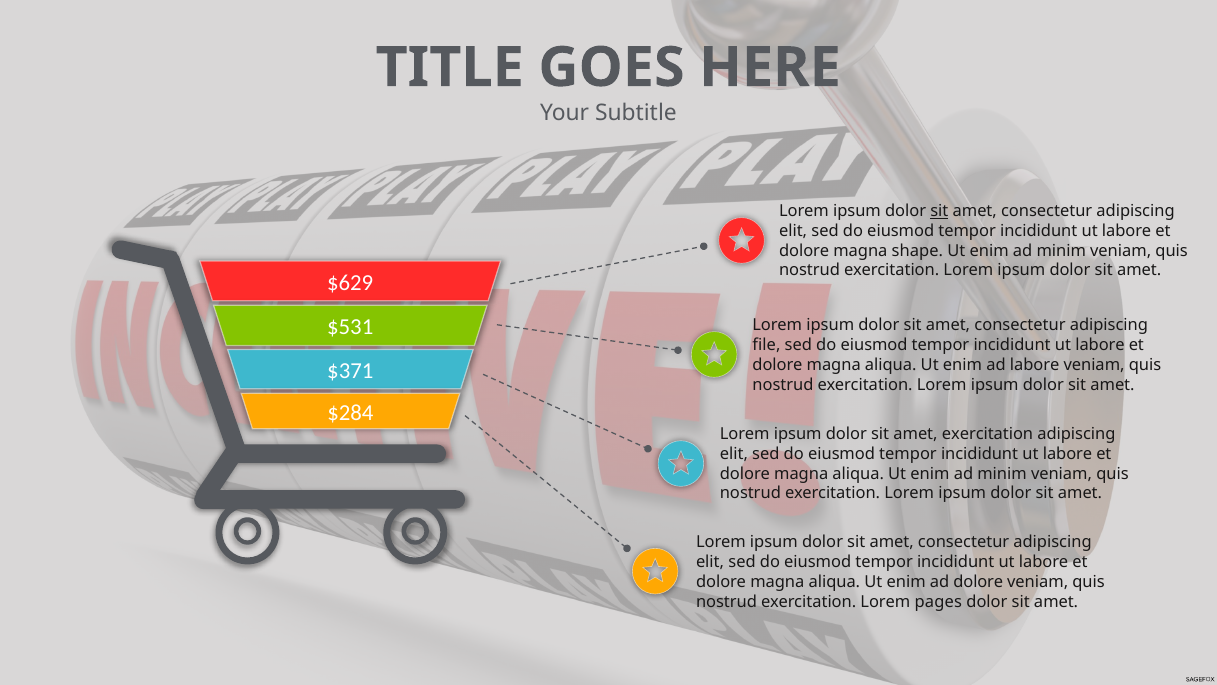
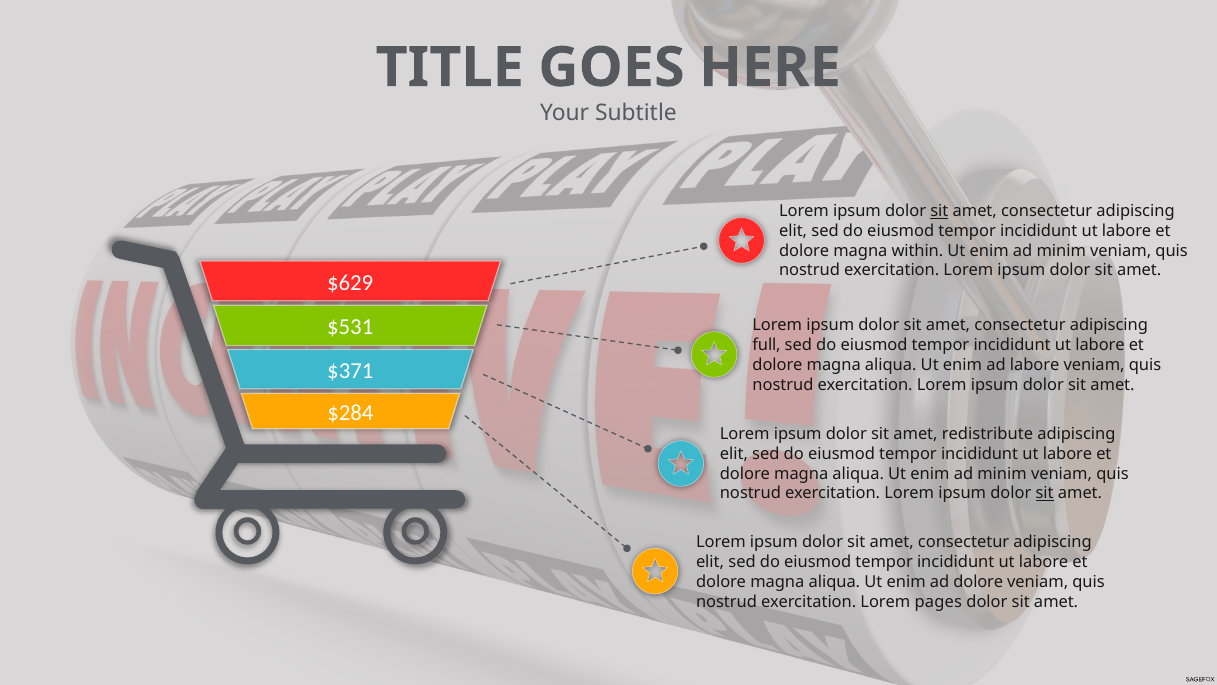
shape: shape -> within
file: file -> full
amet exercitation: exercitation -> redistribute
sit at (1045, 493) underline: none -> present
